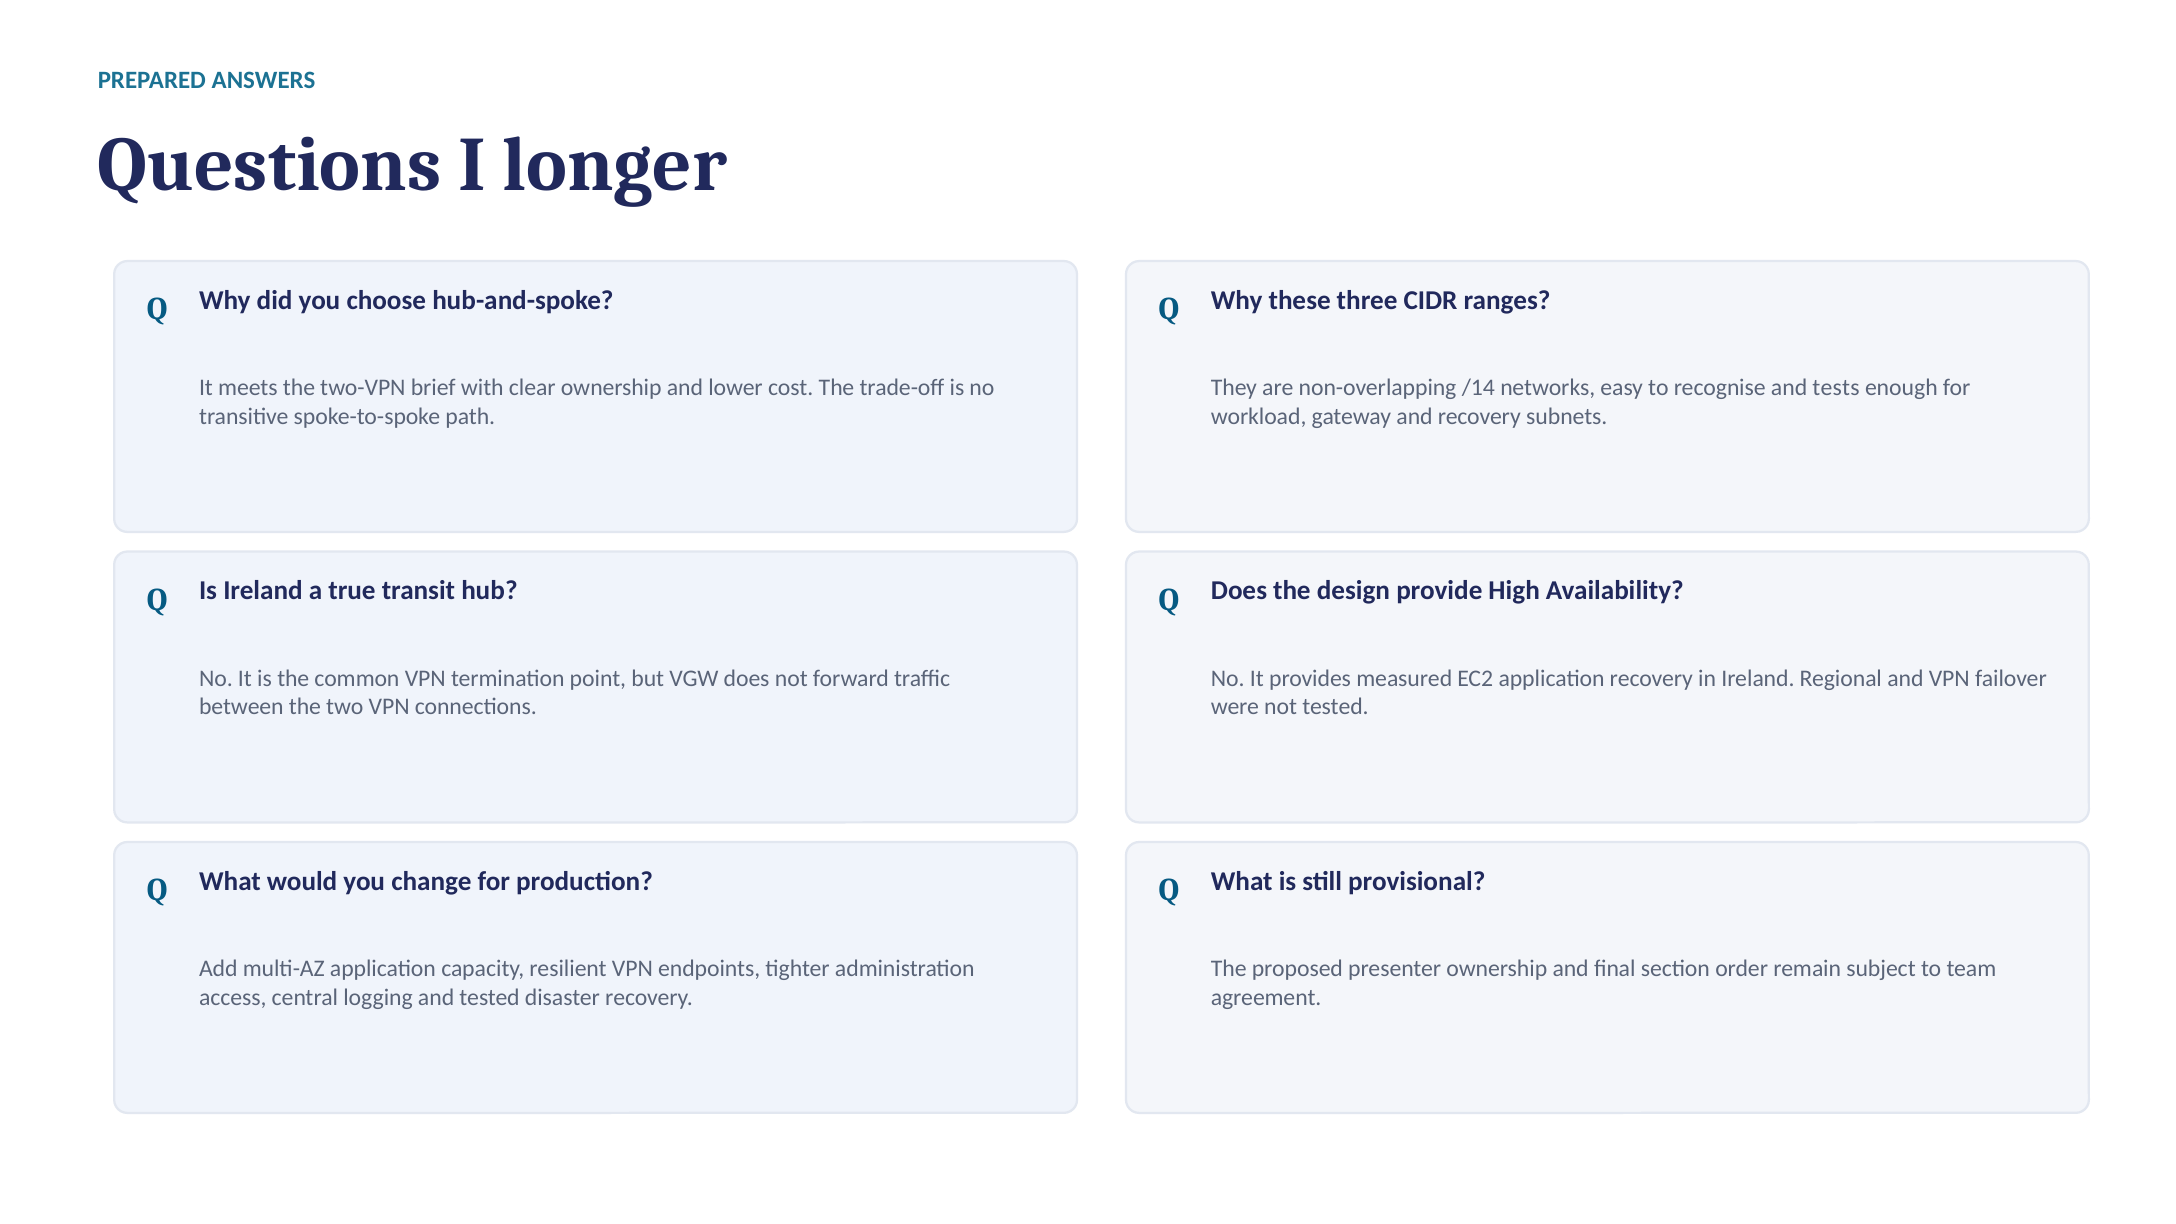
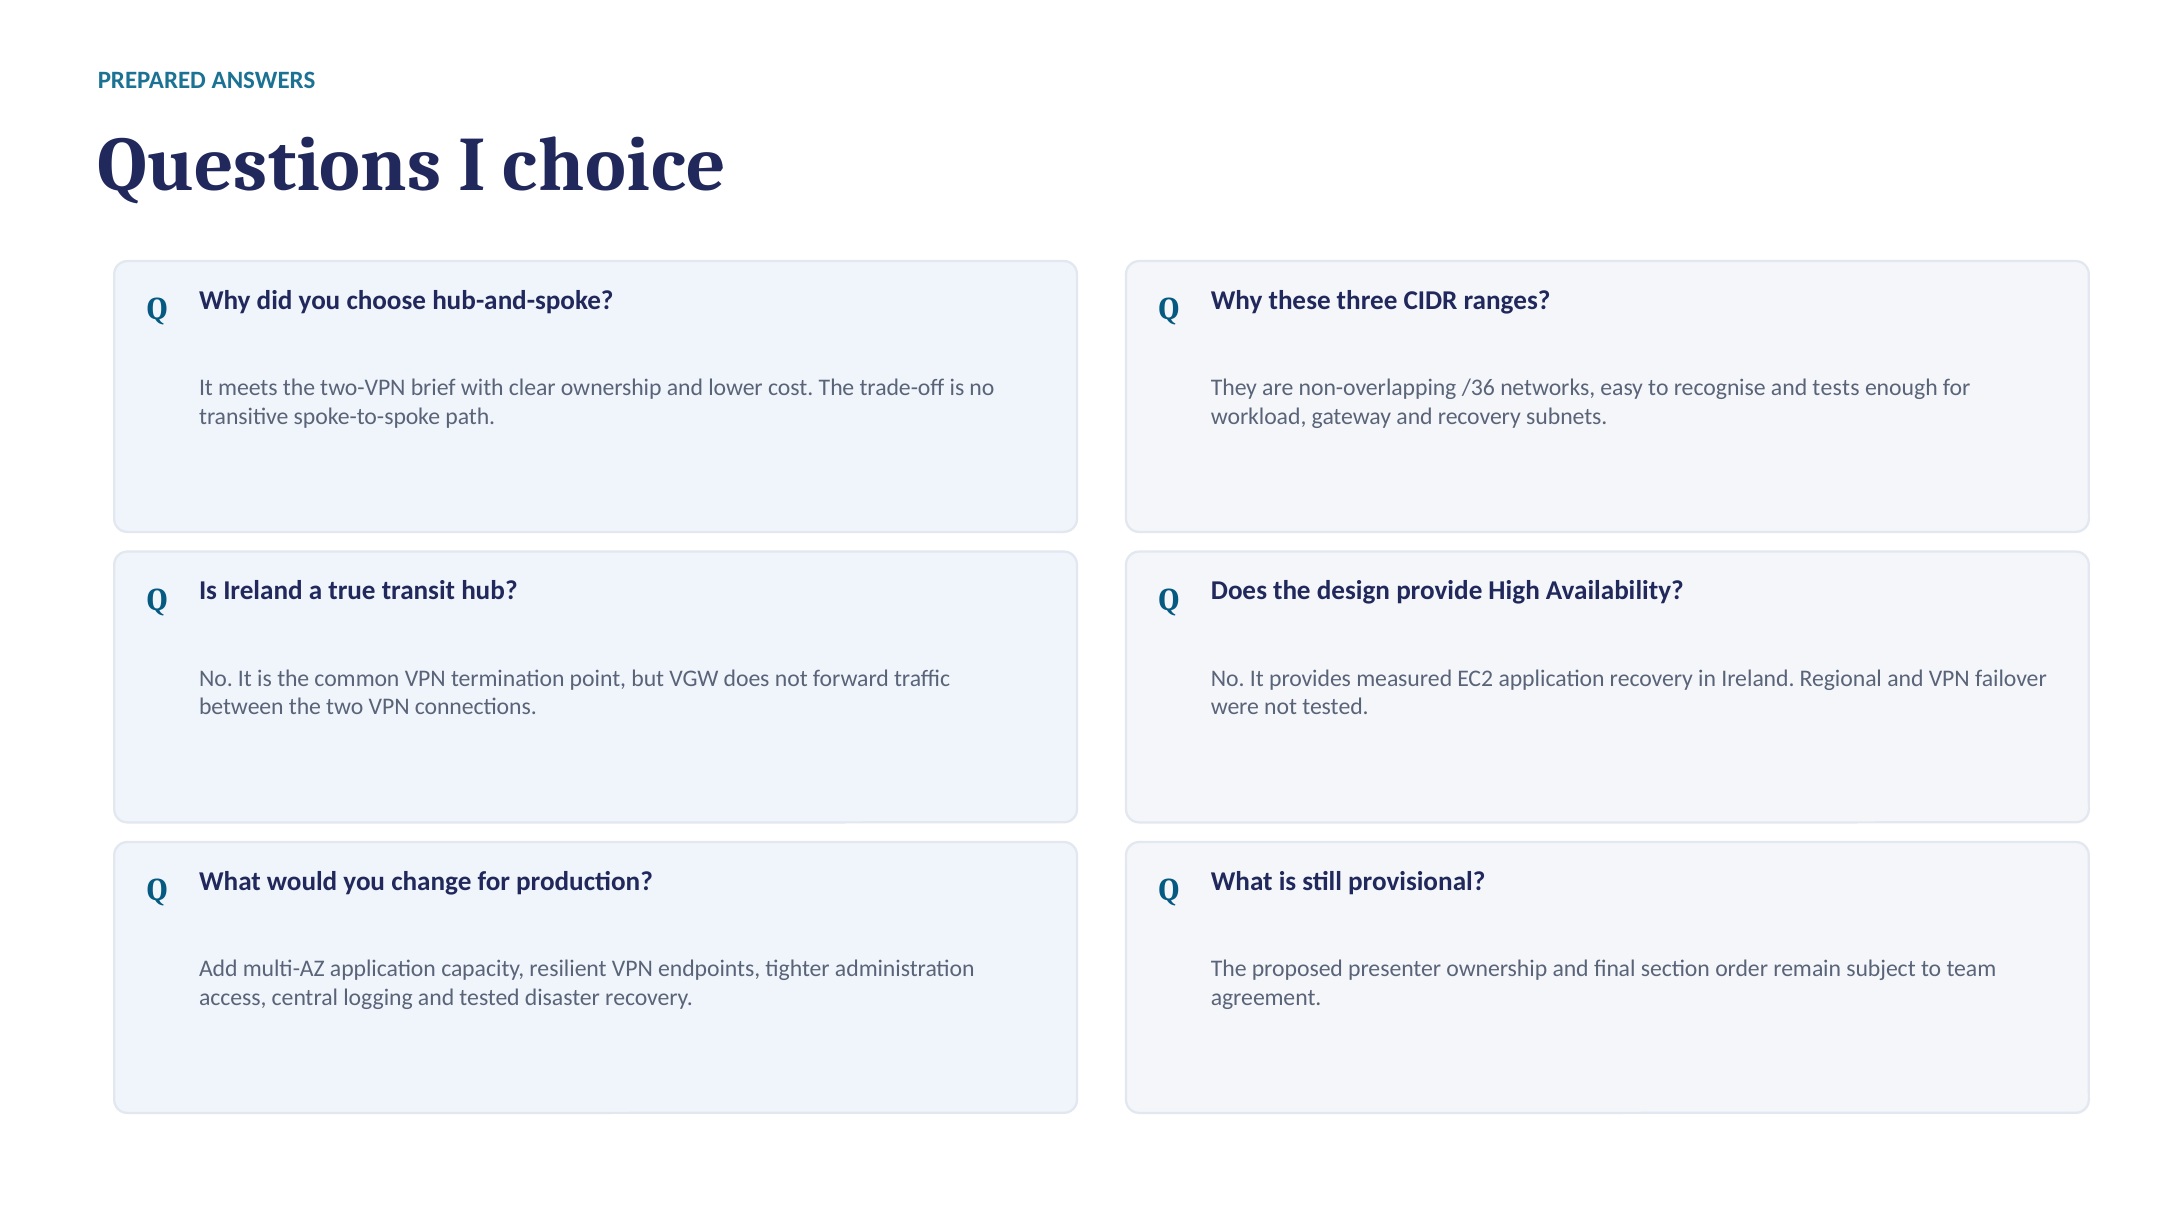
longer: longer -> choice
/14: /14 -> /36
